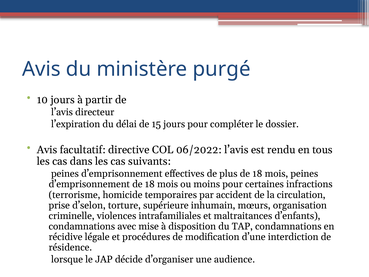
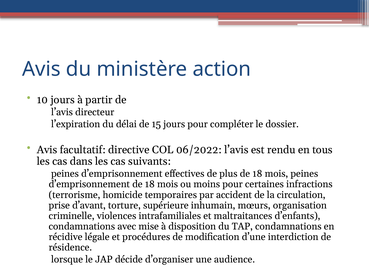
purgé: purgé -> action
d’selon: d’selon -> d’avant
